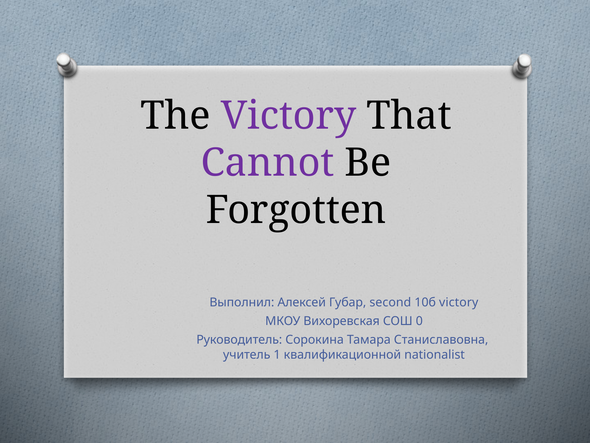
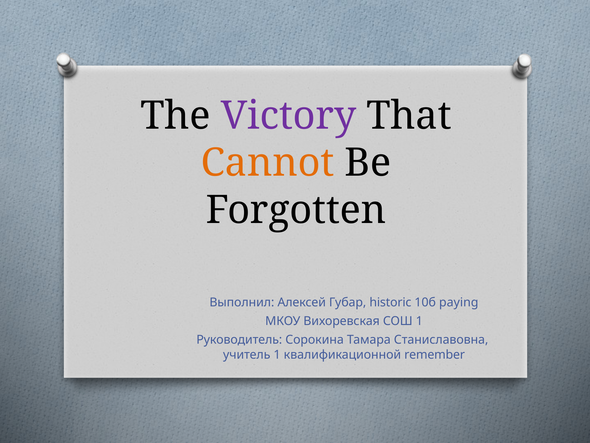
Cannot colour: purple -> orange
second: second -> historic
10б victory: victory -> paying
СОШ 0: 0 -> 1
nationalist: nationalist -> remember
